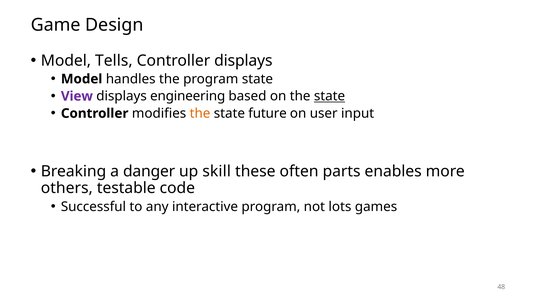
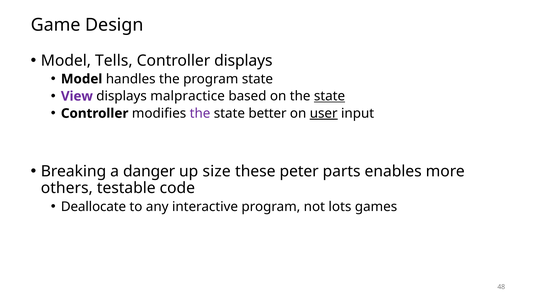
engineering: engineering -> malpractice
the at (200, 114) colour: orange -> purple
future: future -> better
user underline: none -> present
skill: skill -> size
often: often -> peter
Successful: Successful -> Deallocate
